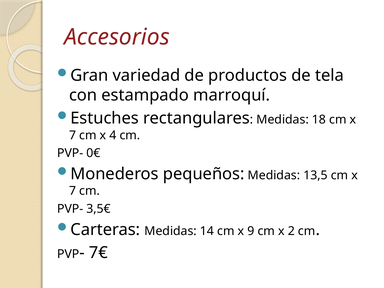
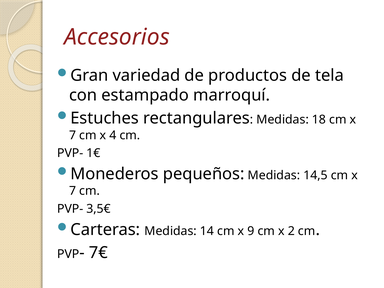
0€: 0€ -> 1€
13,5: 13,5 -> 14,5
